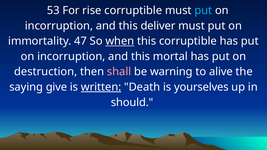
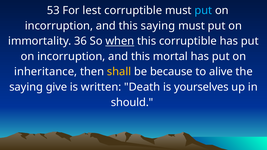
rise: rise -> lest
this deliver: deliver -> saying
47: 47 -> 36
destruction: destruction -> inheritance
shall colour: pink -> yellow
warning: warning -> because
written underline: present -> none
